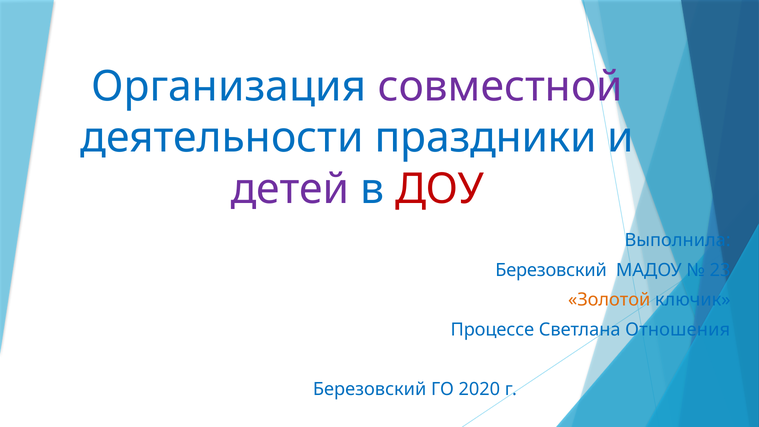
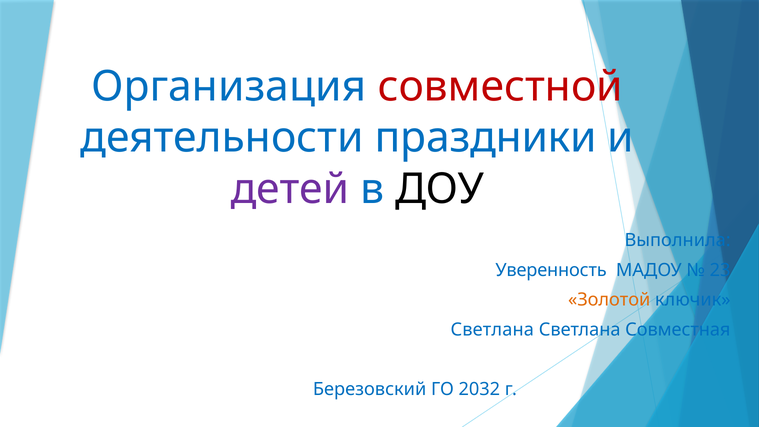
совместной colour: purple -> red
ДОУ colour: red -> black
Березовский at (551, 270): Березовский -> Уверенность
Процессе at (492, 330): Процессе -> Светлана
Отношения: Отношения -> Совместная
2020: 2020 -> 2032
